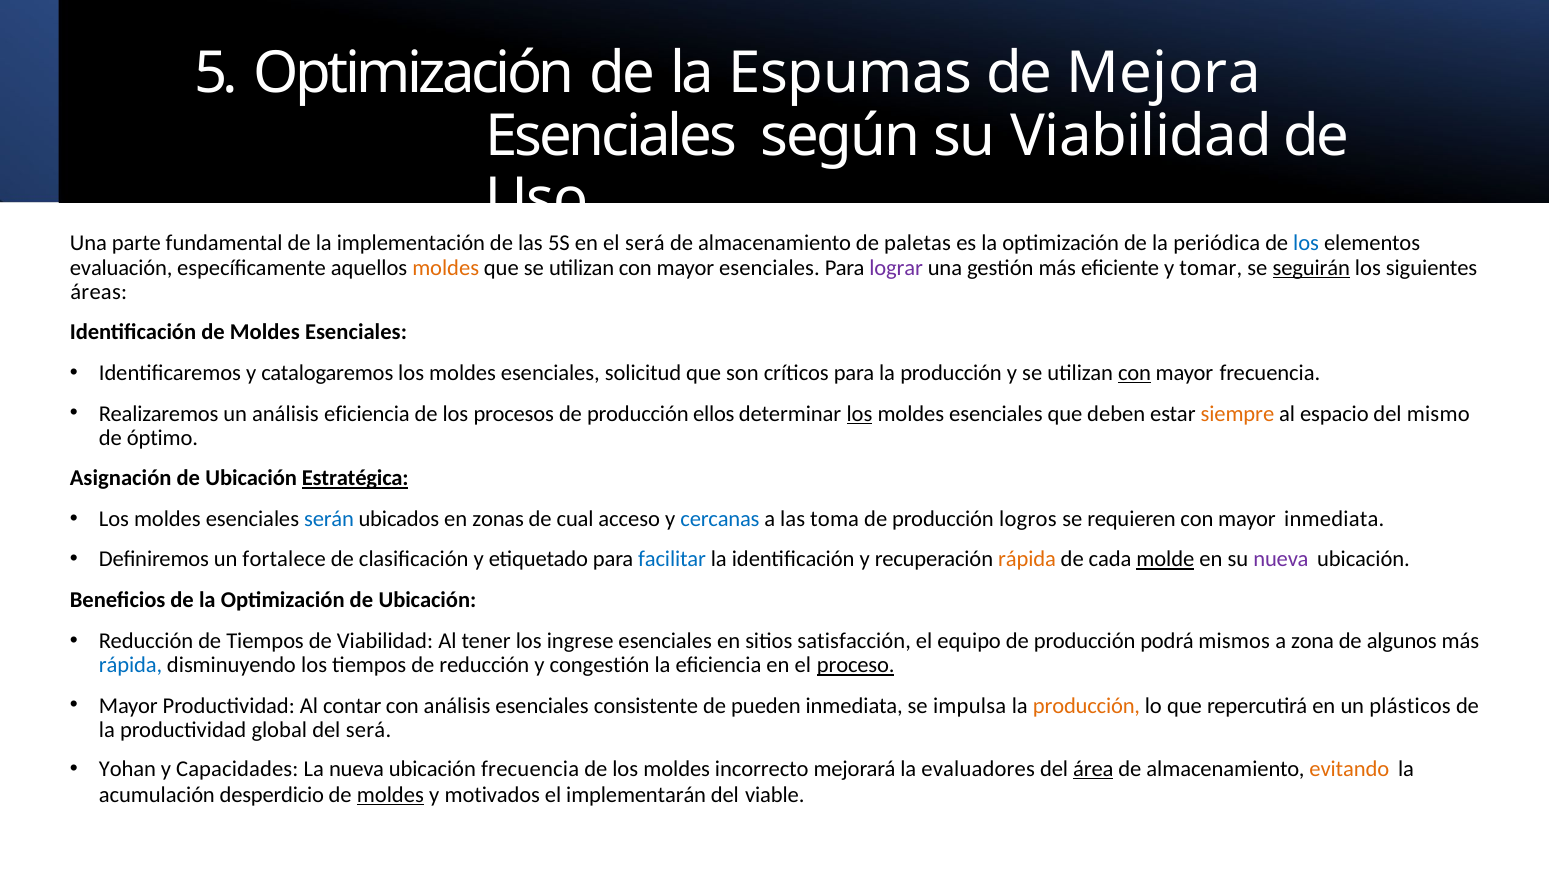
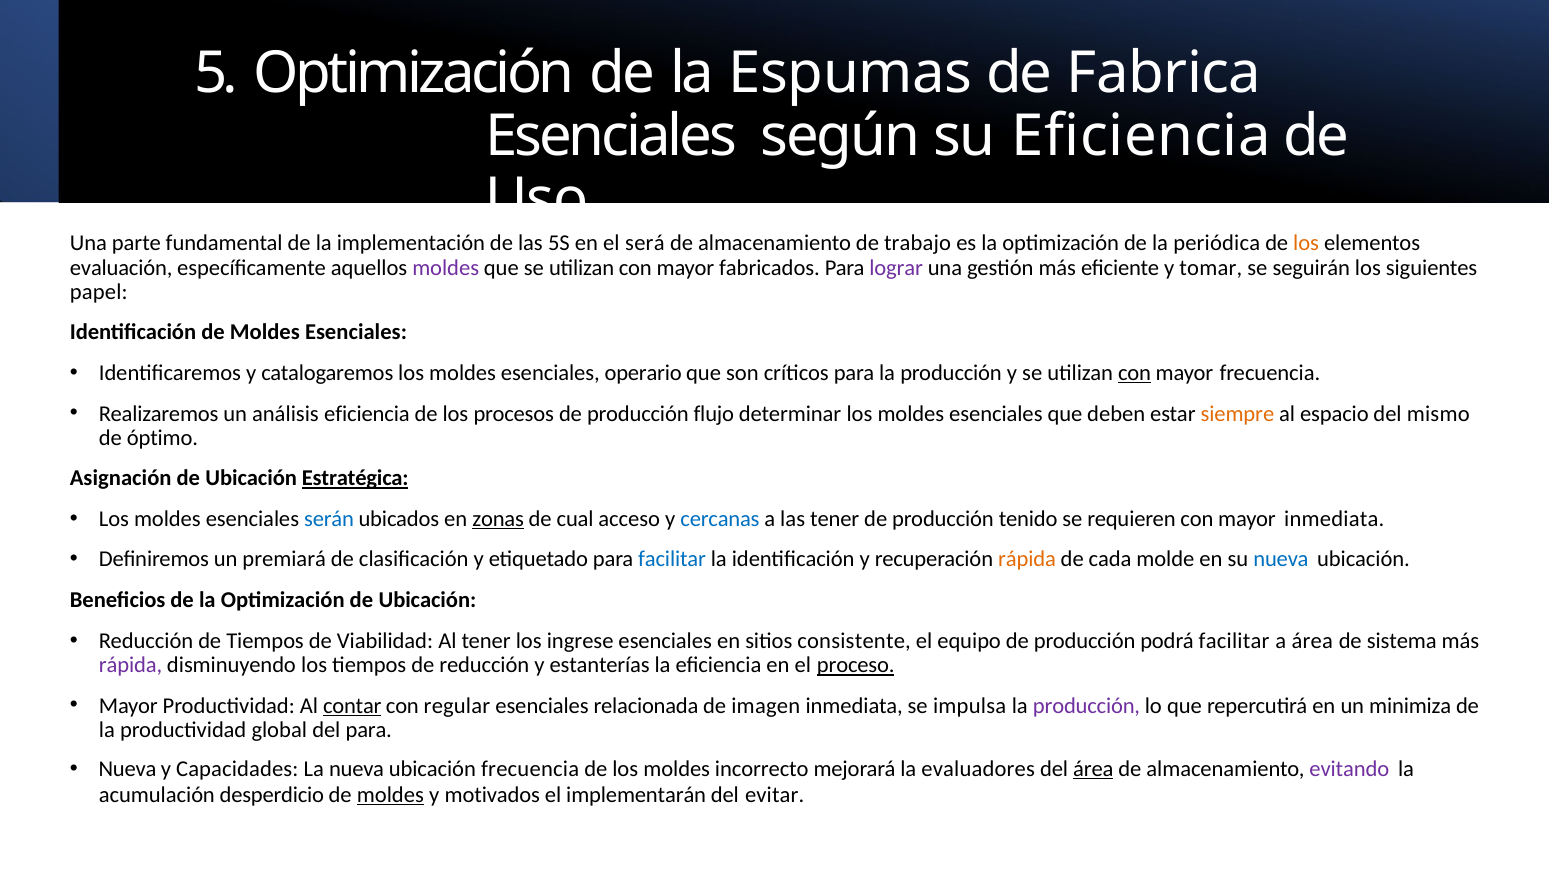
Mejora: Mejora -> Fabrica
su Viabilidad: Viabilidad -> Eficiencia
paletas: paletas -> trabajo
los at (1306, 243) colour: blue -> orange
moldes at (446, 268) colour: orange -> purple
mayor esenciales: esenciales -> fabricados
seguirán underline: present -> none
áreas: áreas -> papel
solicitud: solicitud -> operario
ellos: ellos -> flujo
los at (860, 414) underline: present -> none
zonas underline: none -> present
las toma: toma -> tener
logros: logros -> tenido
fortalece: fortalece -> premiará
molde underline: present -> none
nueva at (1281, 560) colour: purple -> blue
satisfacción: satisfacción -> consistente
podrá mismos: mismos -> facilitar
a zona: zona -> área
algunos: algunos -> sistema
rápida at (131, 665) colour: blue -> purple
congestión: congestión -> estanterías
contar underline: none -> present
con análisis: análisis -> regular
consistente: consistente -> relacionada
pueden: pueden -> imagen
producción at (1087, 706) colour: orange -> purple
plásticos: plásticos -> minimiza
del será: será -> para
Yohan at (127, 769): Yohan -> Nueva
evitando colour: orange -> purple
viable: viable -> evitar
